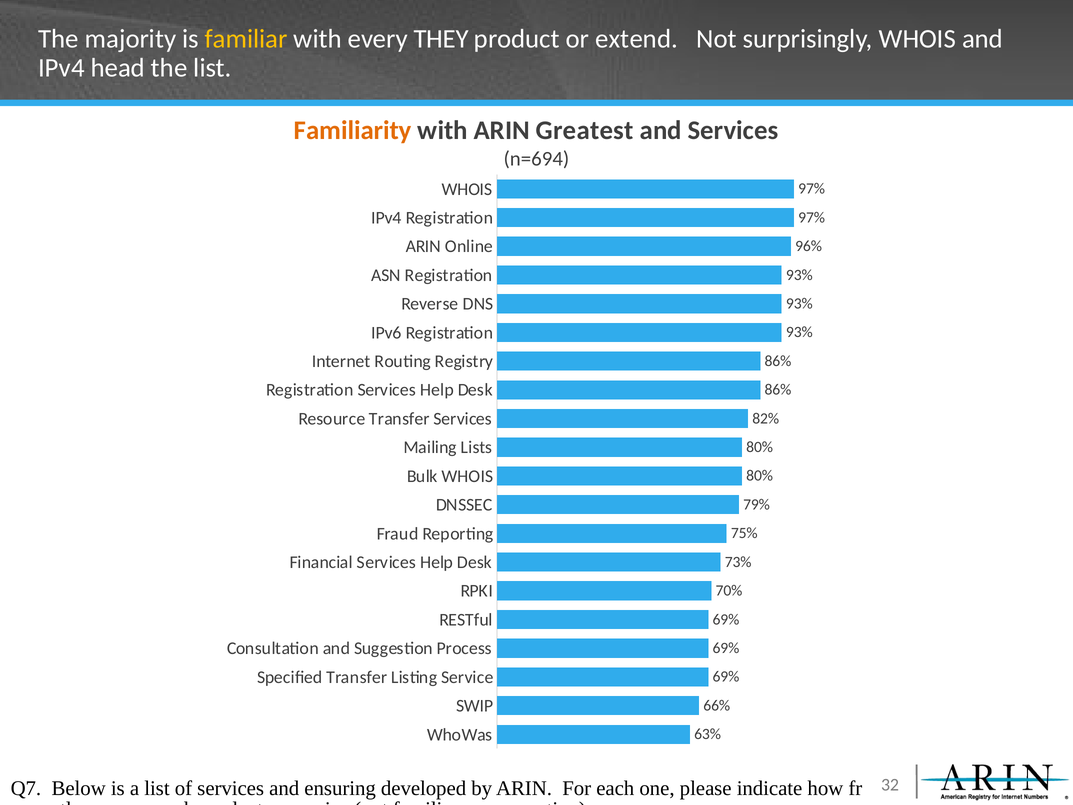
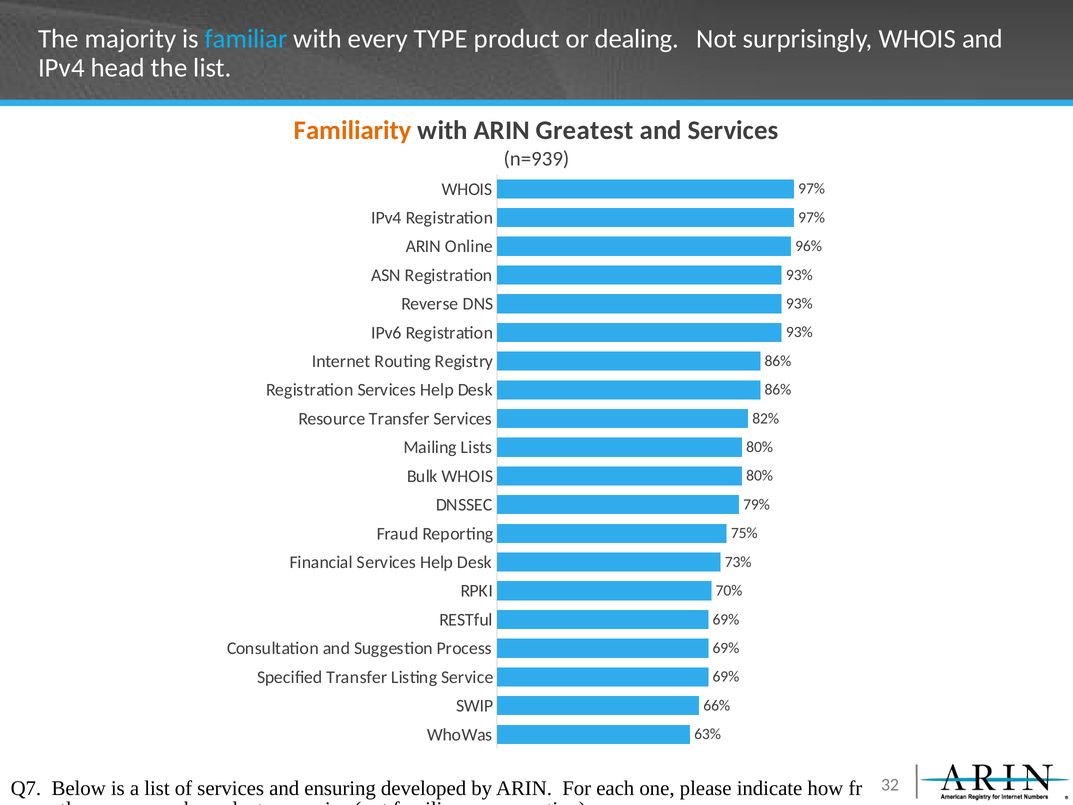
familiar at (246, 39) colour: yellow -> light blue
THEY: THEY -> TYPE
extend: extend -> dealing
n=694: n=694 -> n=939
